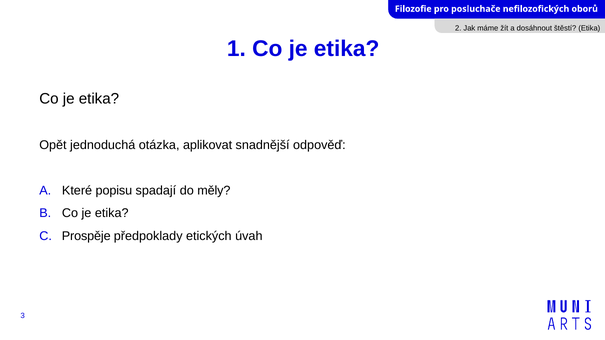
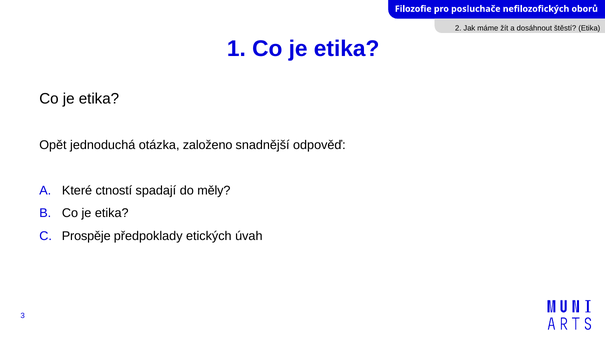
aplikovat: aplikovat -> založeno
popisu: popisu -> ctností
